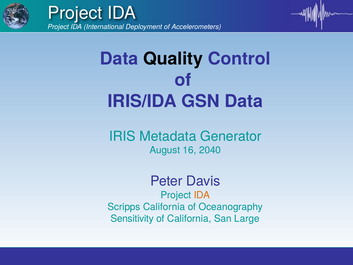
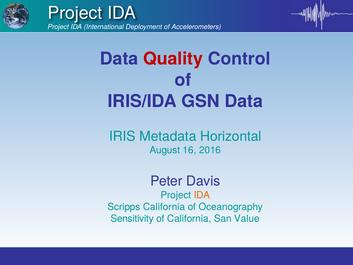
Quality colour: black -> red
Generator: Generator -> Horizontal
2040: 2040 -> 2016
Large: Large -> Value
